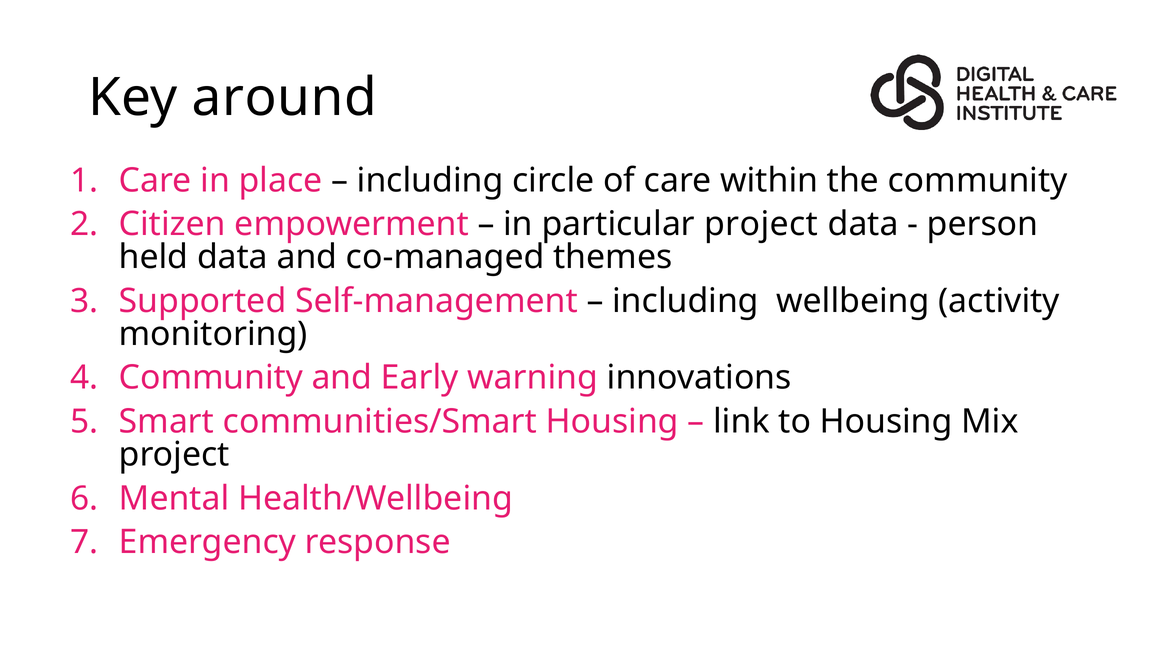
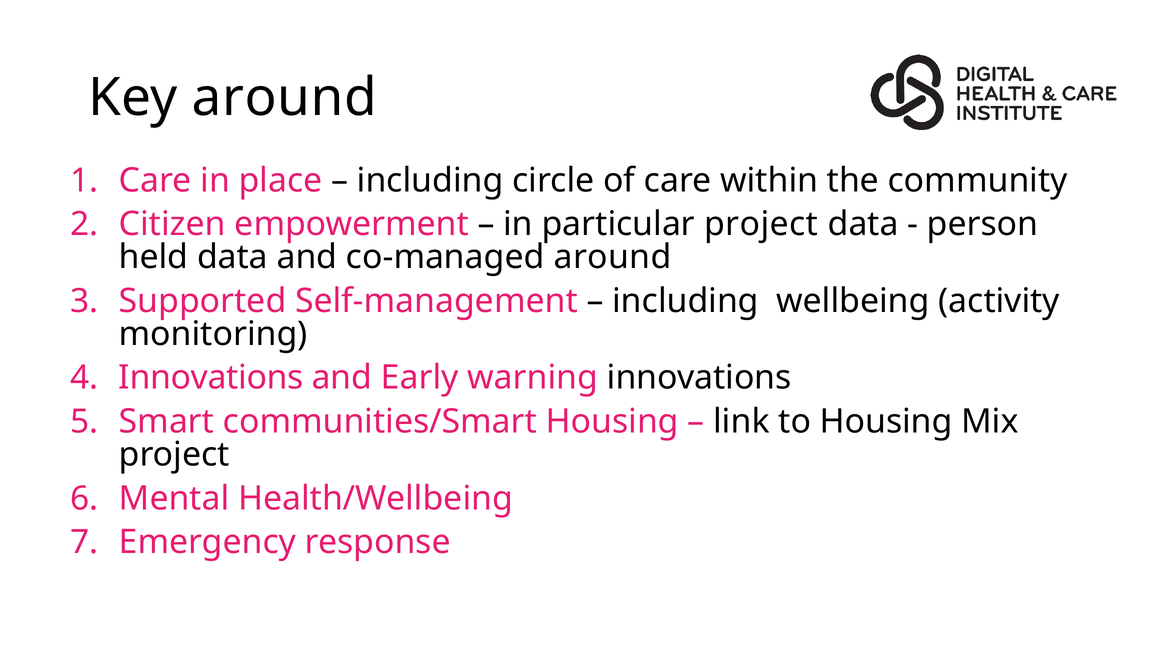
co-managed themes: themes -> around
Community at (211, 378): Community -> Innovations
